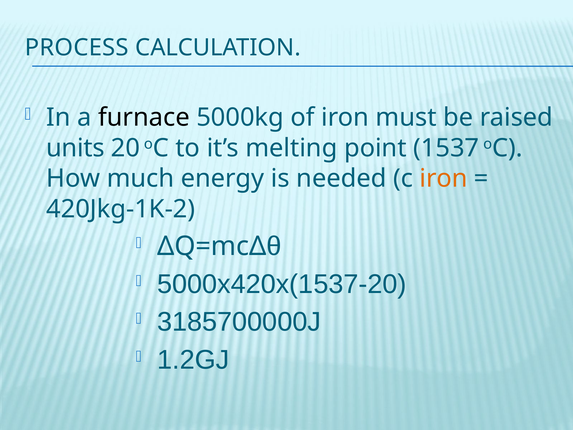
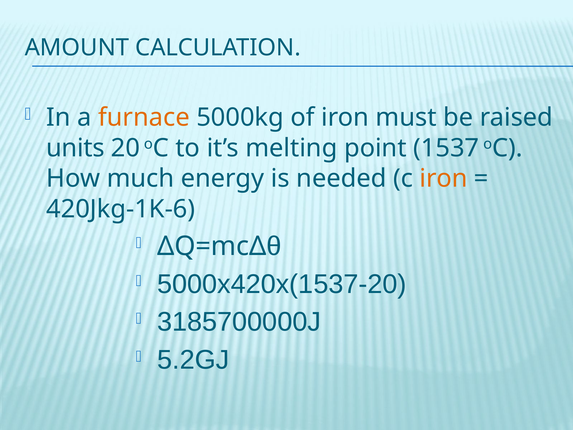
PROCESS: PROCESS -> AMOUNT
furnace colour: black -> orange
420Jkg-1K-2: 420Jkg-1K-2 -> 420Jkg-1K-6
1.2GJ: 1.2GJ -> 5.2GJ
